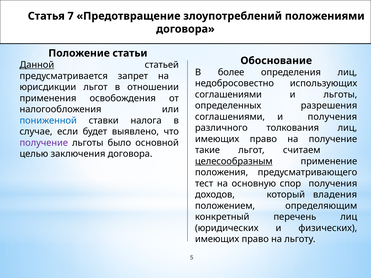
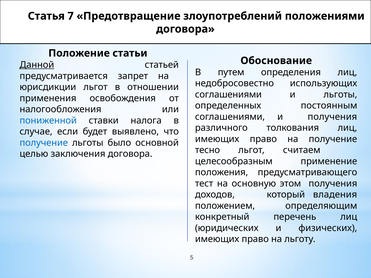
более: более -> путем
разрешения: разрешения -> постоянным
получение at (44, 143) colour: purple -> blue
такие: такие -> тесно
целесообразным underline: present -> none
спор: спор -> этом
